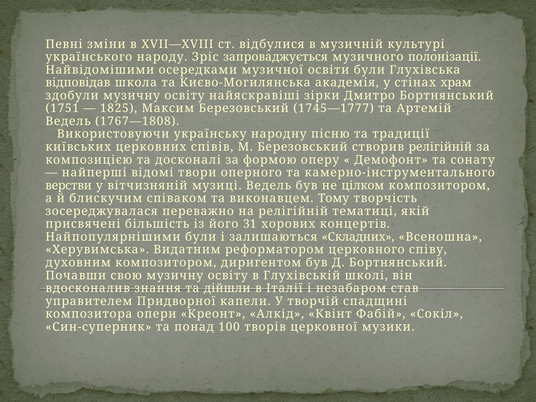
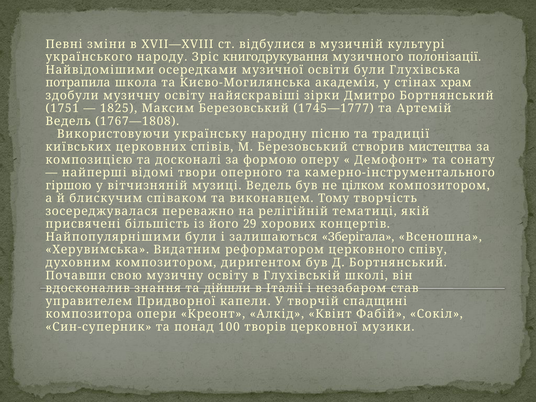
запроваджується: запроваджується -> книгодрукування
відповідав: відповідав -> потрапила
створив релігійній: релігійній -> мистецтва
верстви: верстви -> гіршою
31: 31 -> 29
Складних: Складних -> Зберігала
